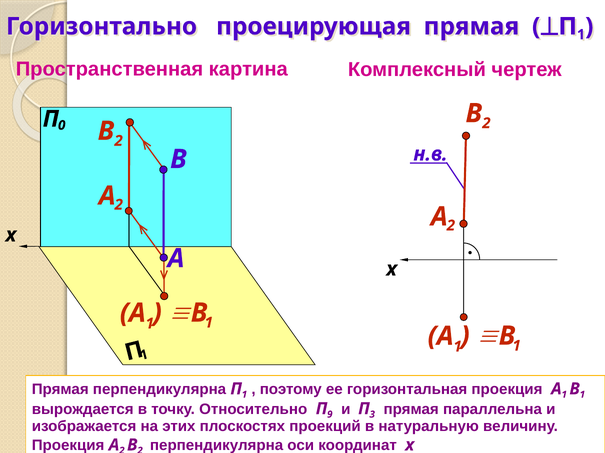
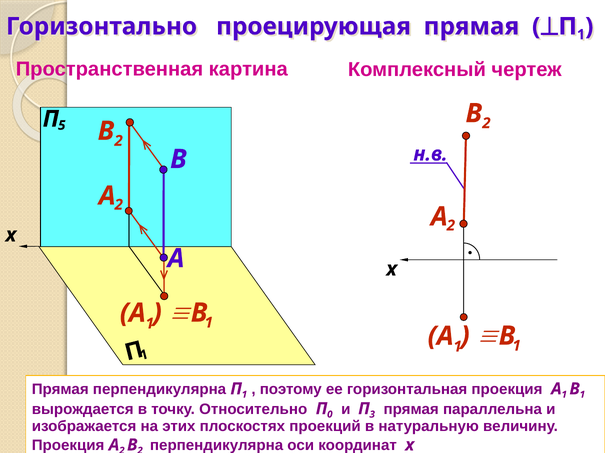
0: 0 -> 5
9: 9 -> 0
